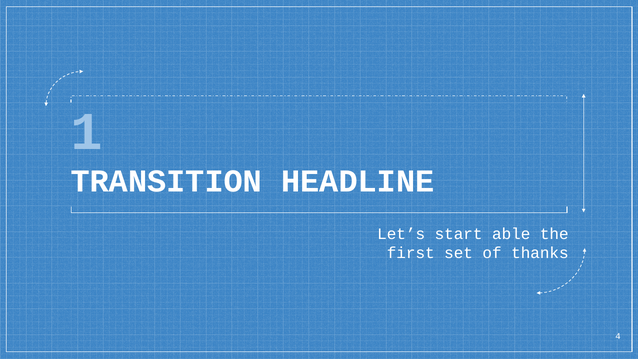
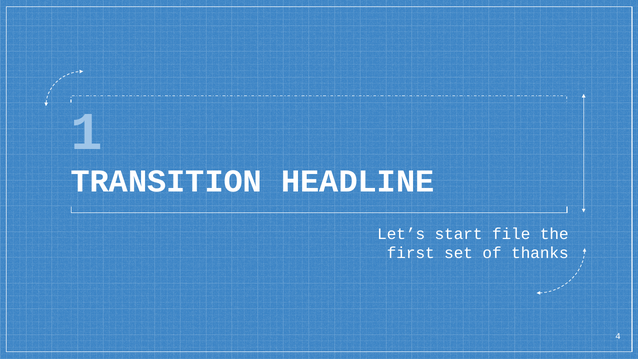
able: able -> file
